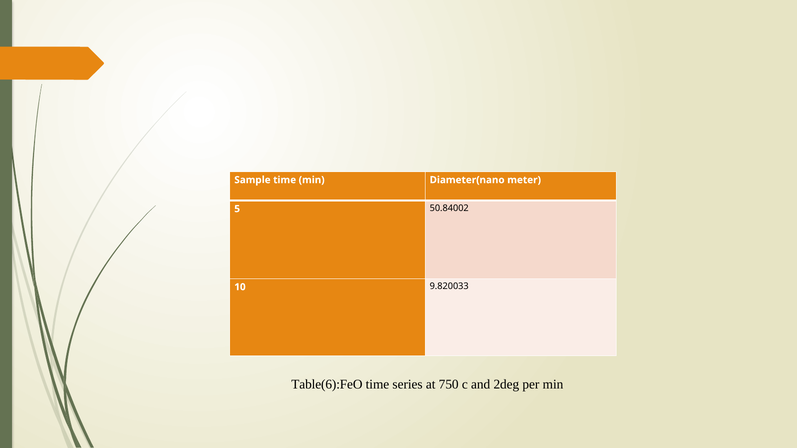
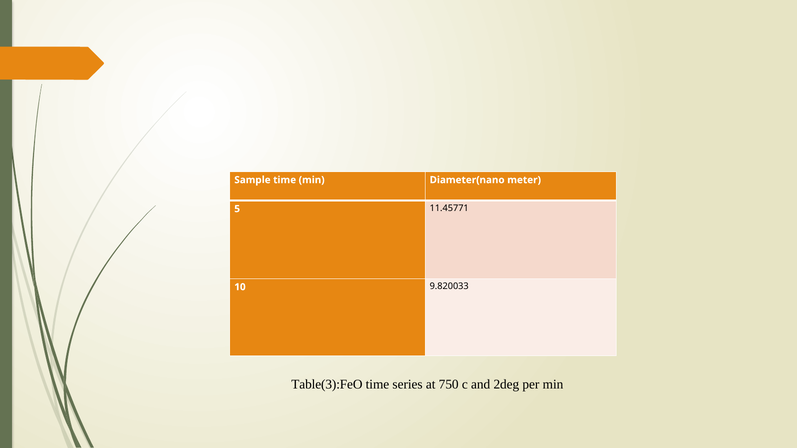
50.84002: 50.84002 -> 11.45771
Table(6):FeO: Table(6):FeO -> Table(3):FeO
